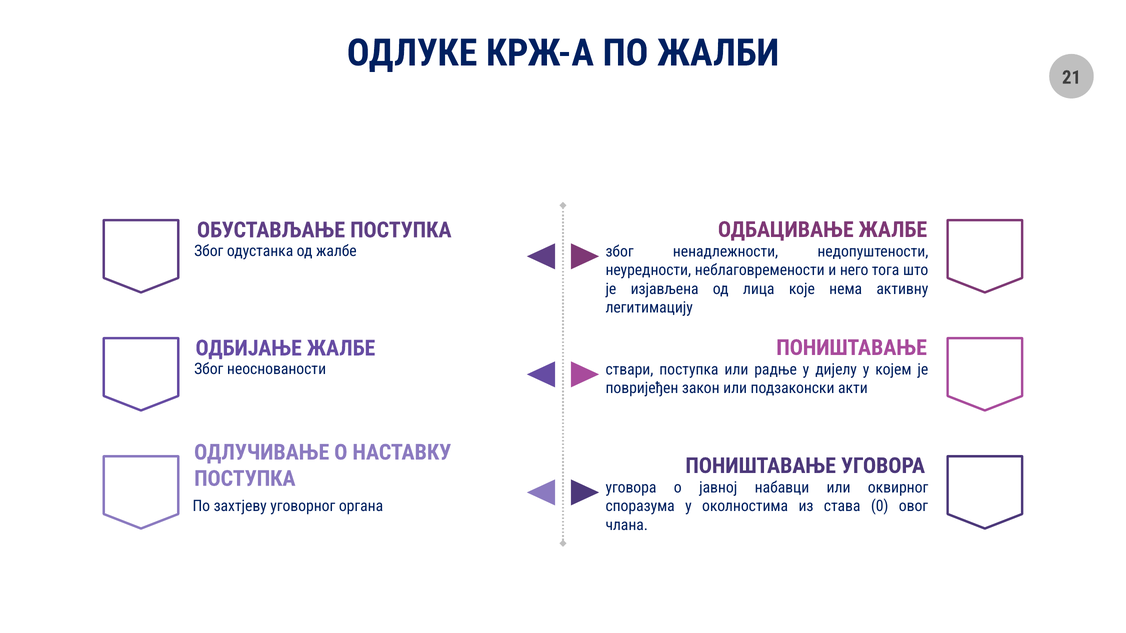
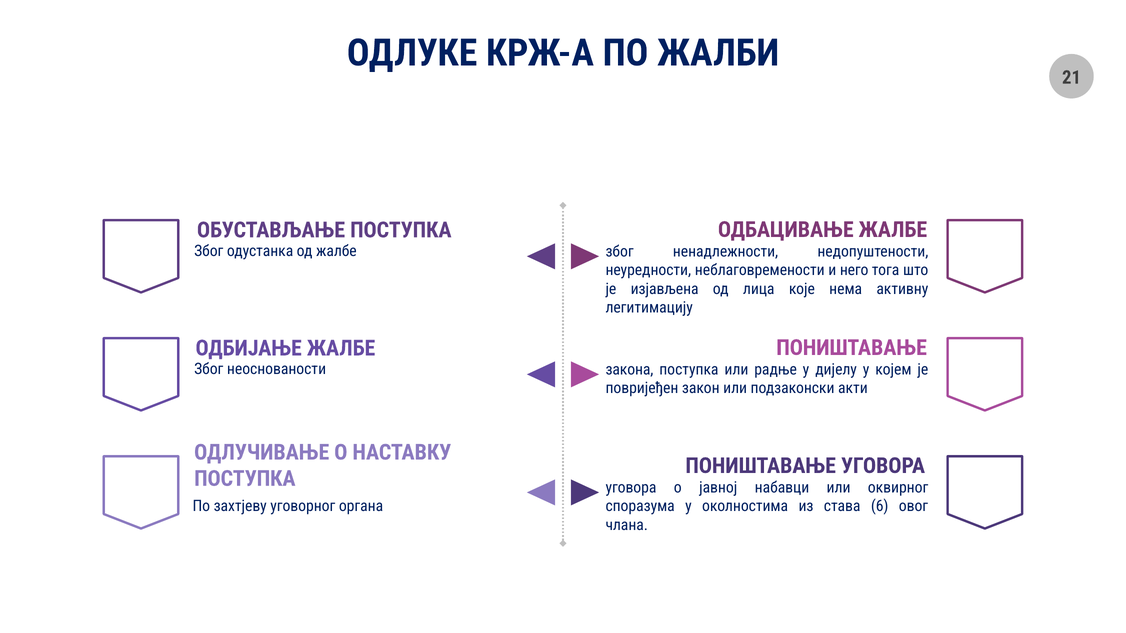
ствари: ствари -> закона
става 0: 0 -> 6
